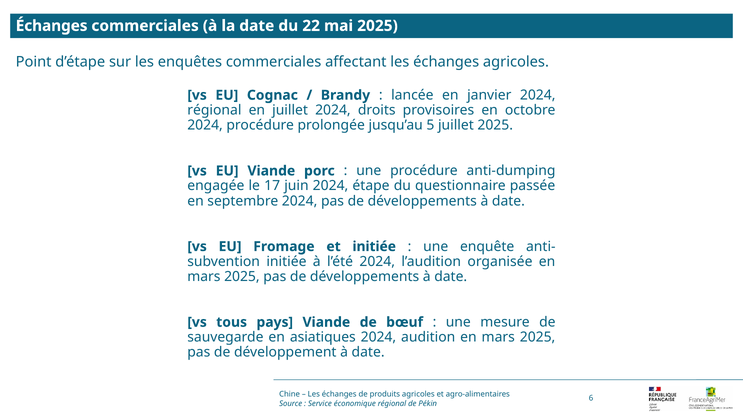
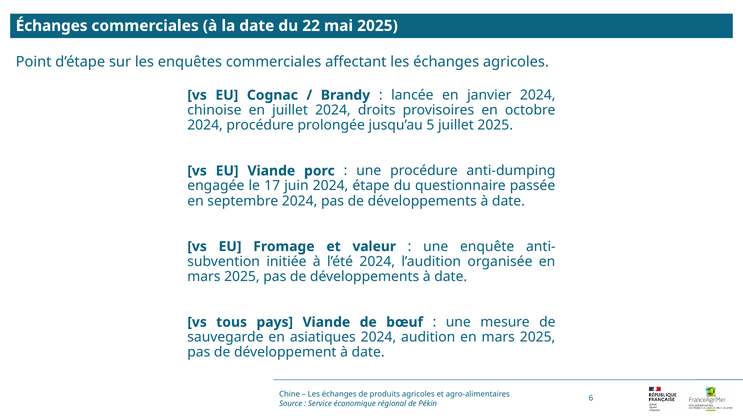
régional at (214, 110): régional -> chinoise
et initiée: initiée -> valeur
